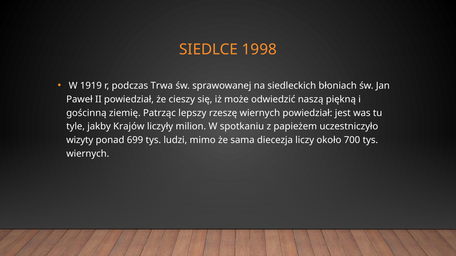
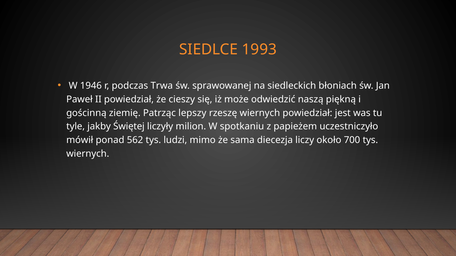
1998: 1998 -> 1993
1919: 1919 -> 1946
Krajów: Krajów -> Świętej
wizyty: wizyty -> mówił
699: 699 -> 562
